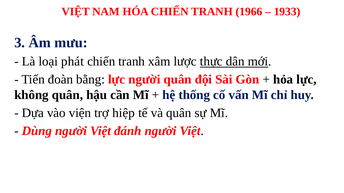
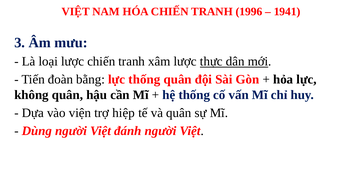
1966: 1966 -> 1996
1933: 1933 -> 1941
loại phát: phát -> lược
lực người: người -> thống
